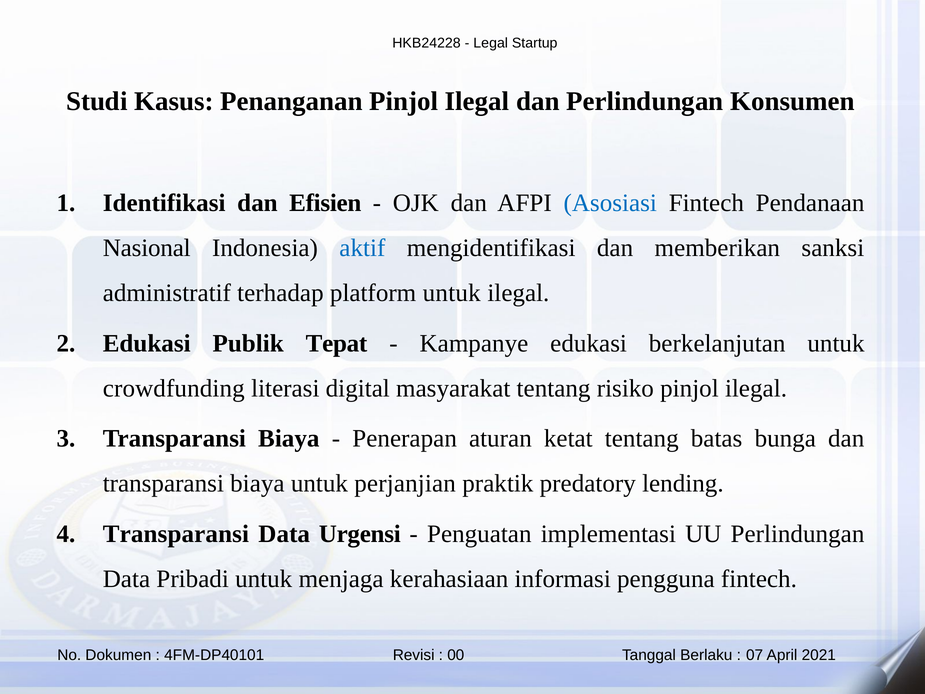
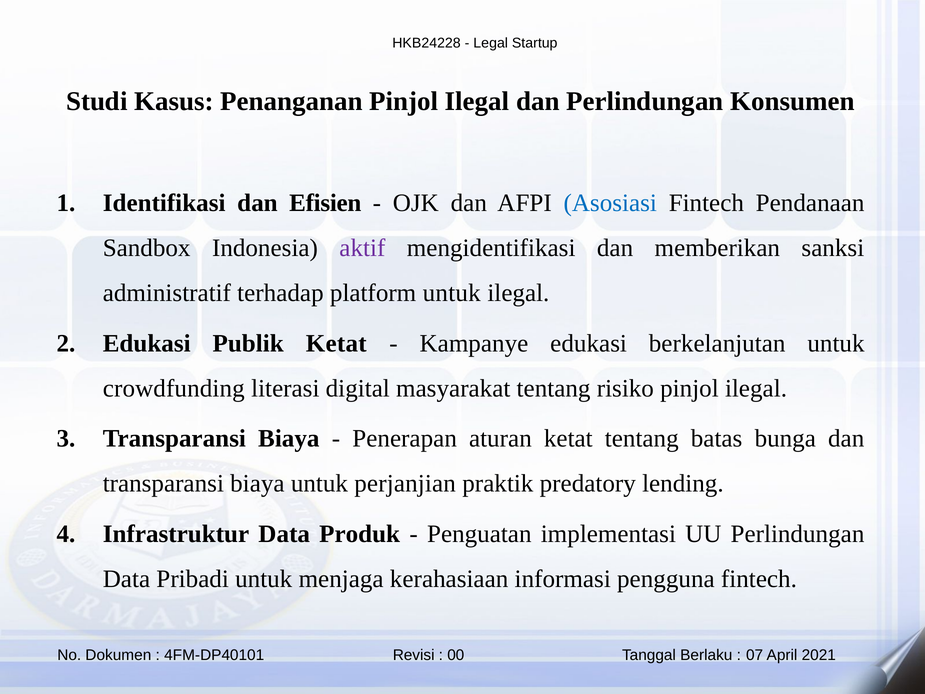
Nasional: Nasional -> Sandbox
aktif colour: blue -> purple
Publik Tepat: Tepat -> Ketat
Transparansi at (176, 534): Transparansi -> Infrastruktur
Urgensi: Urgensi -> Produk
